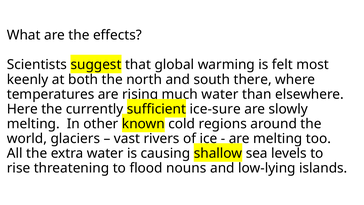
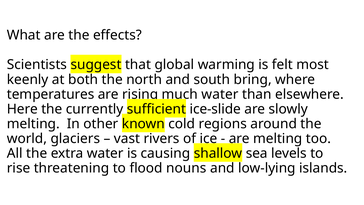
there: there -> bring
ice-sure: ice-sure -> ice-slide
